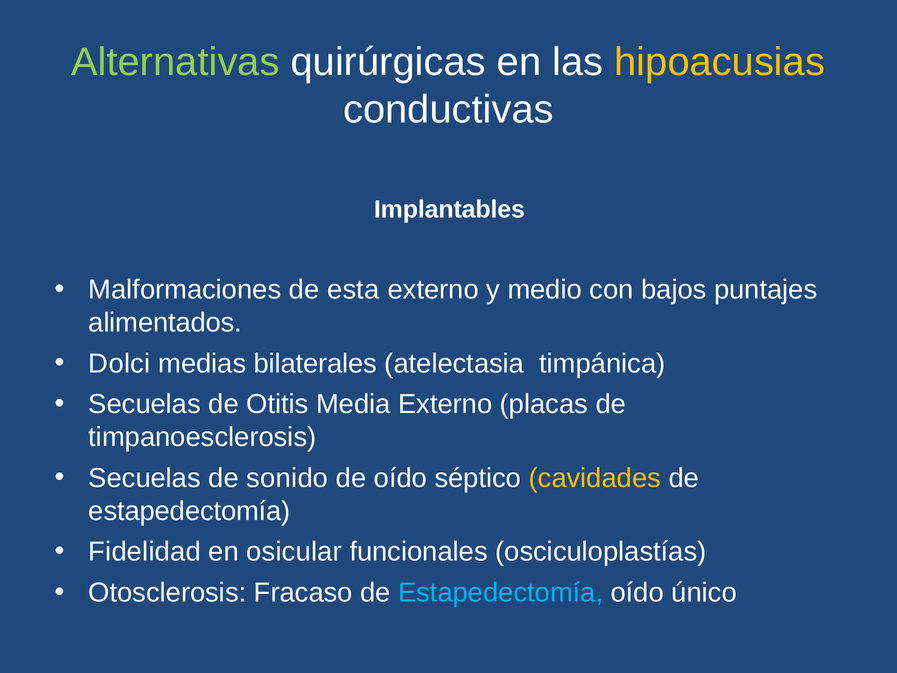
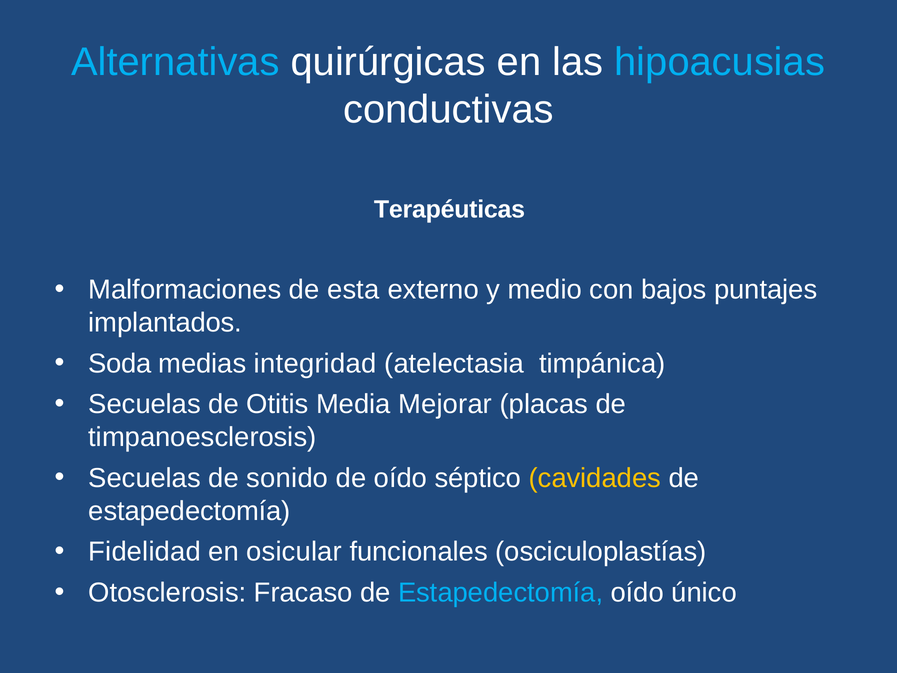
Alternativas colour: light green -> light blue
hipoacusias colour: yellow -> light blue
Implantables: Implantables -> Terapéuticas
alimentados: alimentados -> implantados
Dolci: Dolci -> Soda
bilaterales: bilaterales -> integridad
Media Externo: Externo -> Mejorar
